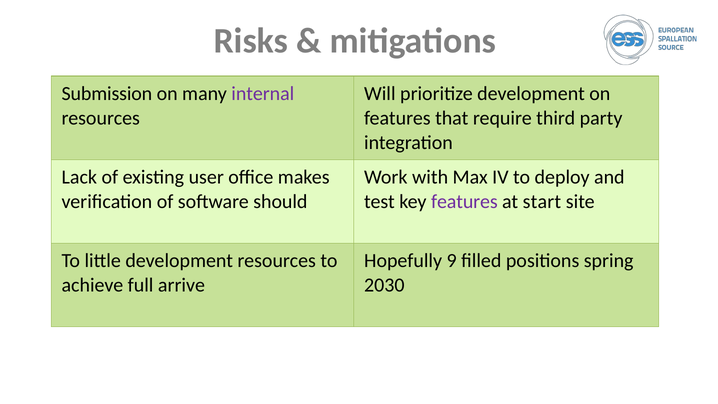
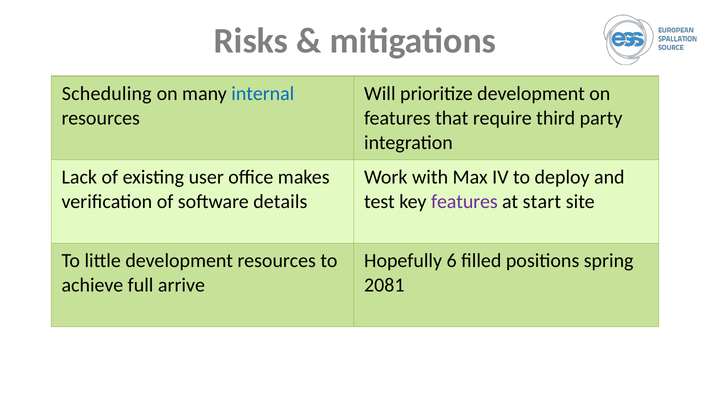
Submission: Submission -> Scheduling
internal colour: purple -> blue
should: should -> details
9: 9 -> 6
2030: 2030 -> 2081
